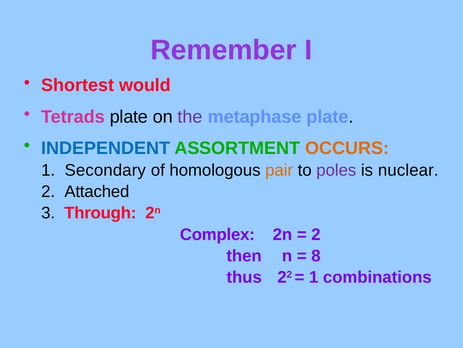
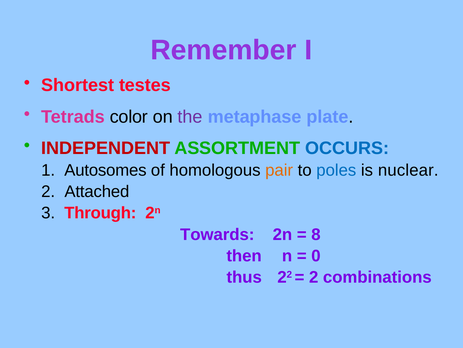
would: would -> testes
Tetrads plate: plate -> color
INDEPENDENT colour: blue -> red
OCCURS colour: orange -> blue
Secondary: Secondary -> Autosomes
poles colour: purple -> blue
Complex: Complex -> Towards
2 at (316, 234): 2 -> 8
8: 8 -> 0
1 at (314, 277): 1 -> 2
